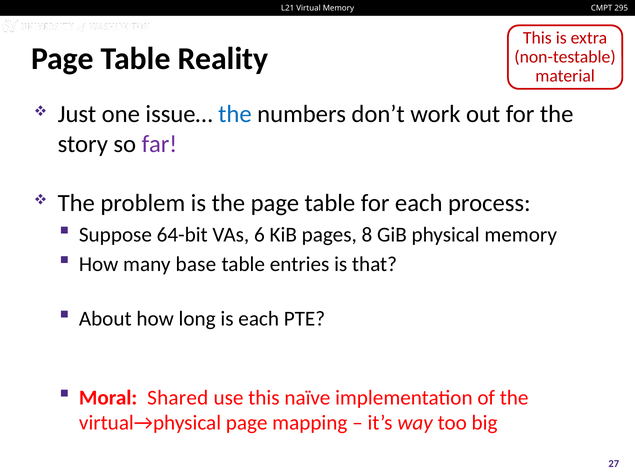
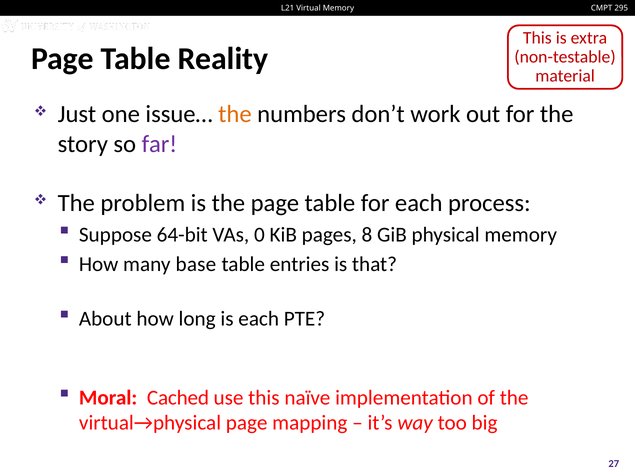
the at (235, 114) colour: blue -> orange
6: 6 -> 0
Shared: Shared -> Cached
